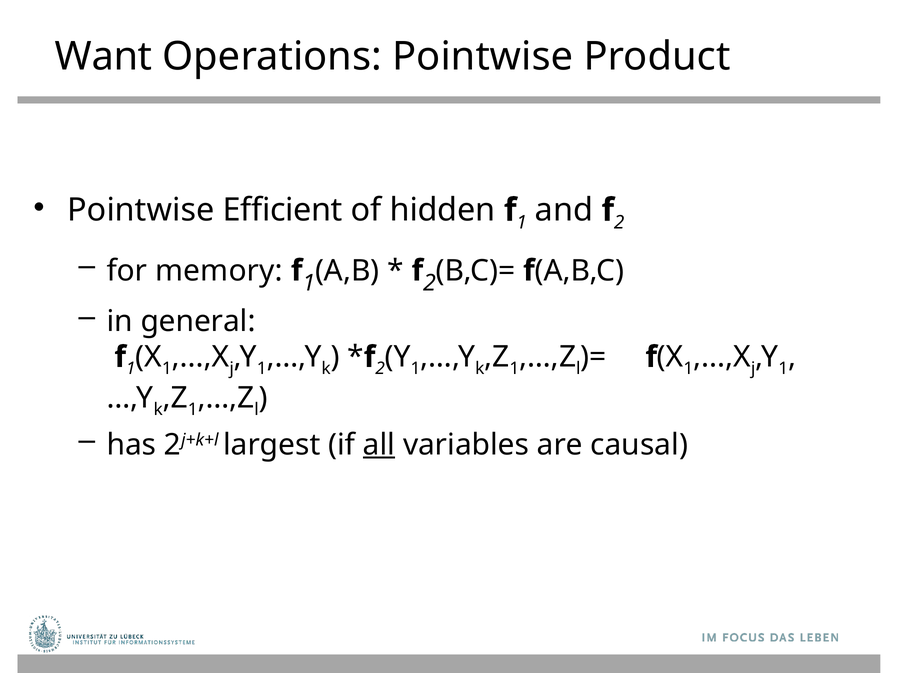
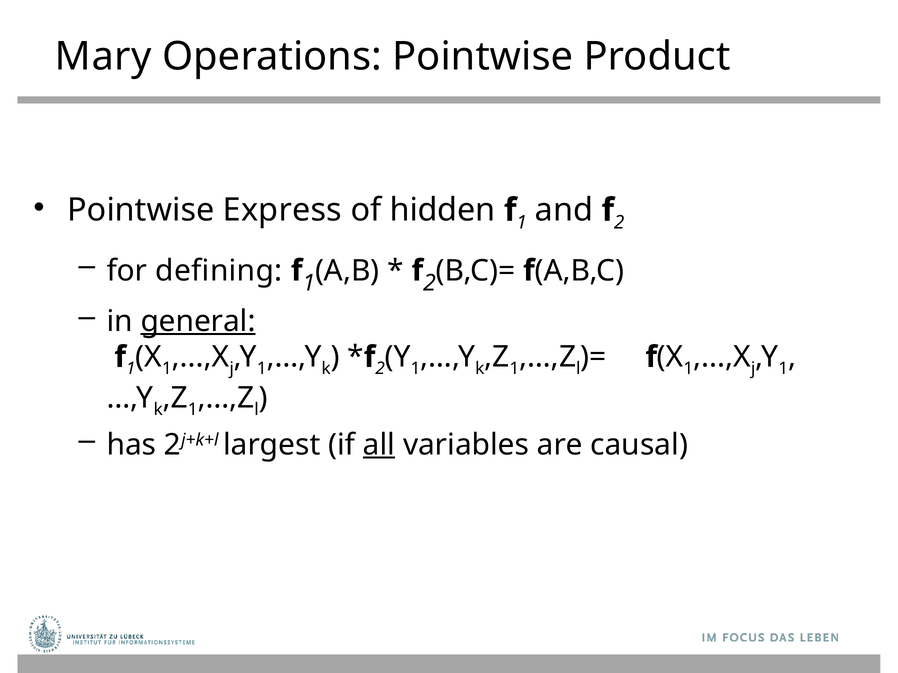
Want: Want -> Mary
Efficient: Efficient -> Express
memory: memory -> defining
general underline: none -> present
